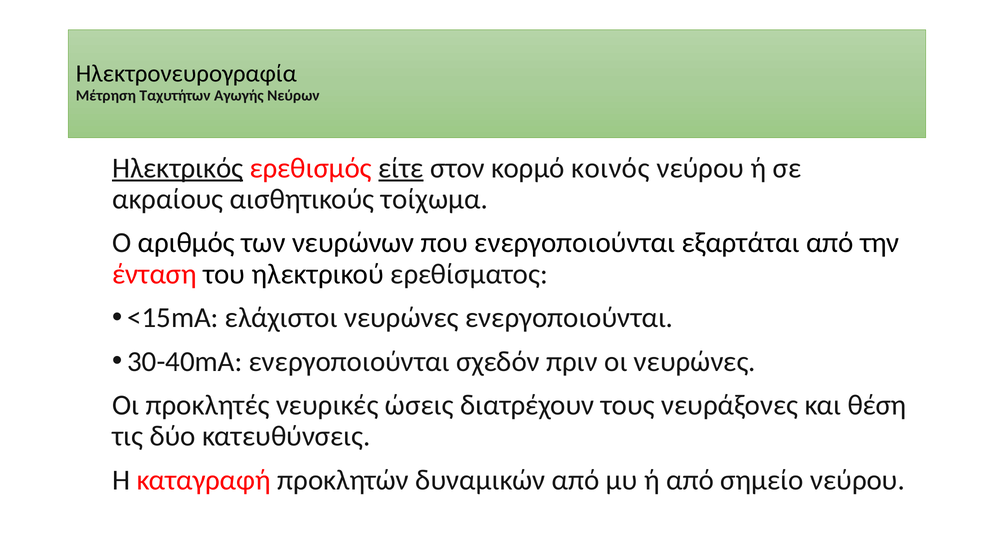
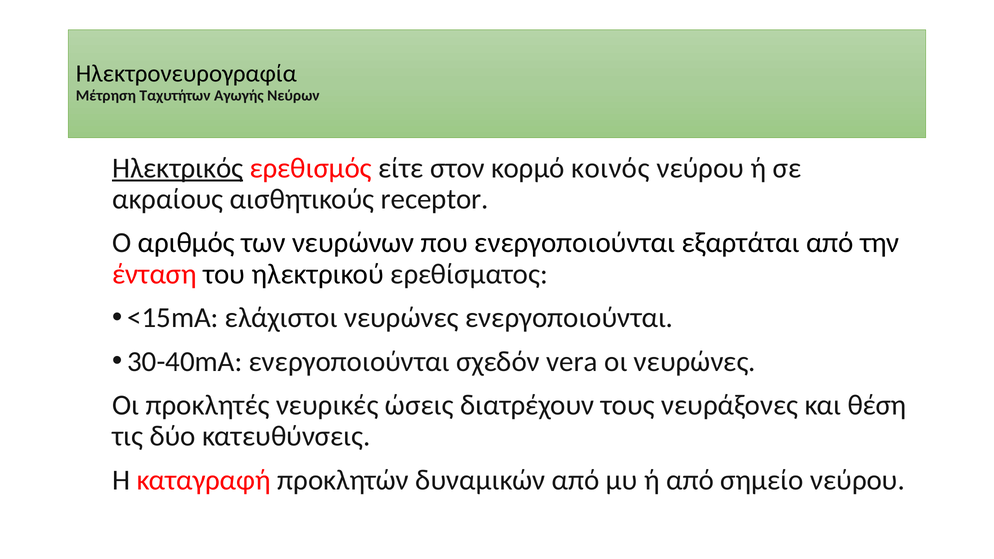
είτε underline: present -> none
τοίχωμα: τοίχωμα -> receptor
πριν: πριν -> vera
